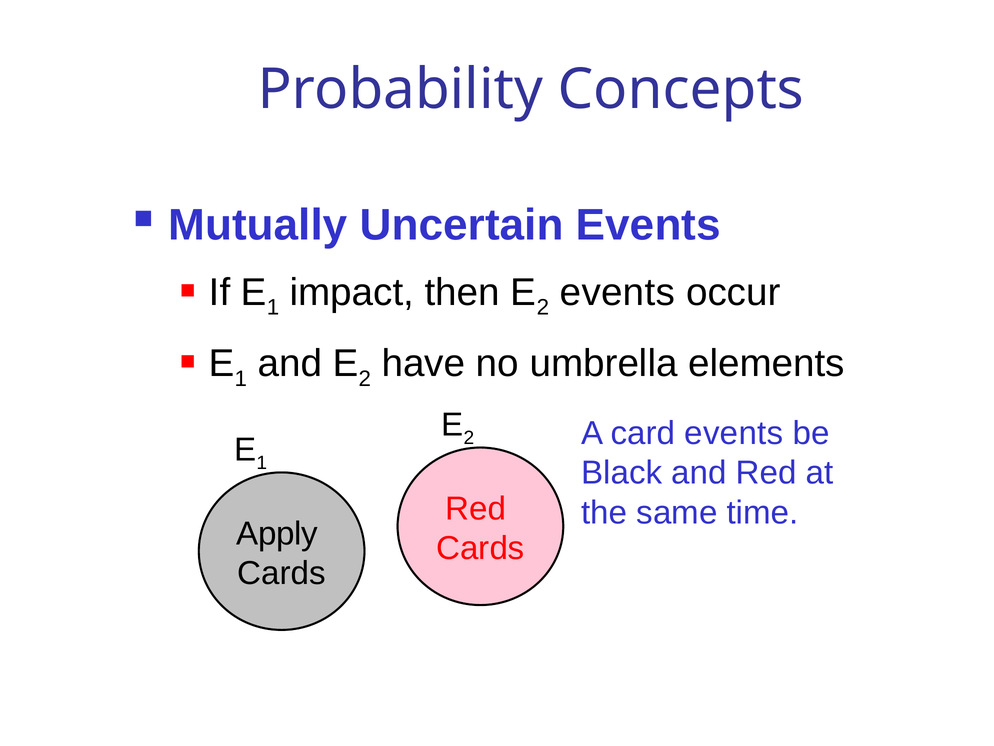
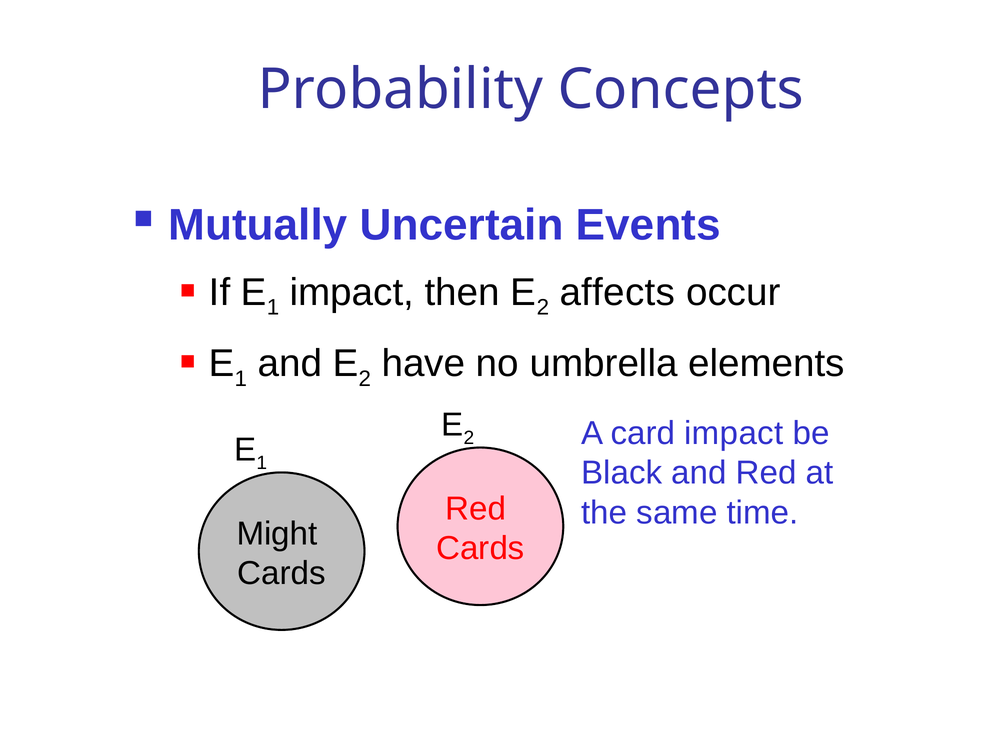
events at (617, 292): events -> affects
card events: events -> impact
Apply: Apply -> Might
